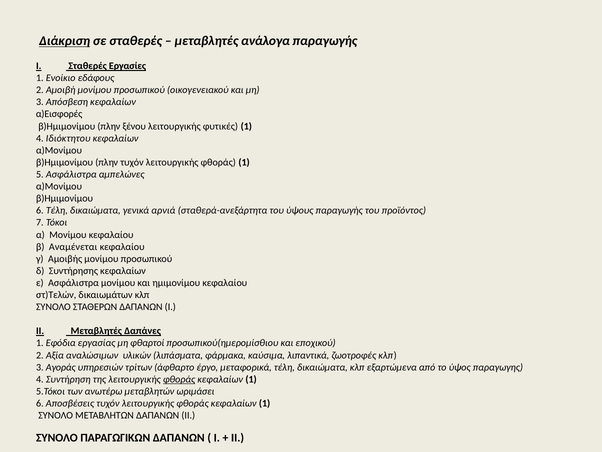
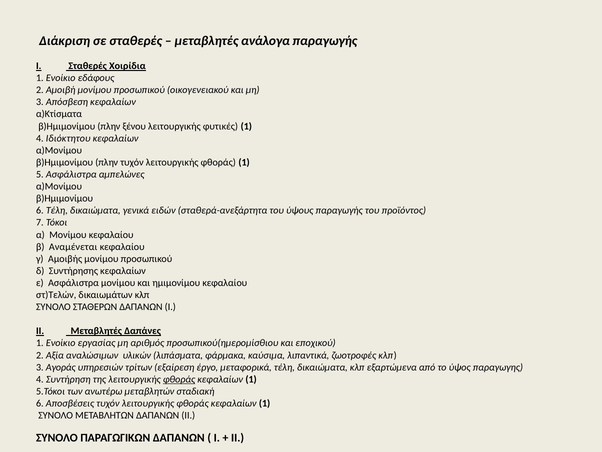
Διάκριση underline: present -> none
Εργασίες: Εργασίες -> Χοιρίδια
α)Εισφορές: α)Εισφορές -> α)Κτίσματα
αρνιά: αρνιά -> ειδών
Εφόδια at (61, 343): Εφόδια -> Ενοίκιο
φθαρτοί: φθαρτοί -> αριθμός
άφθαρτο: άφθαρτο -> εξαίρεση
ωριμάσει: ωριμάσει -> σταδιακή
